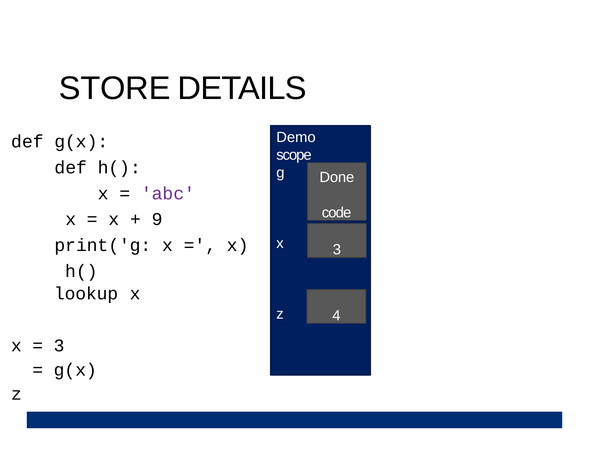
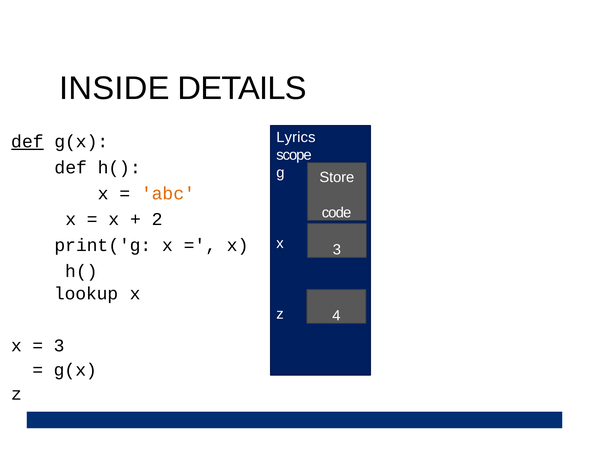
STORE: STORE -> INSIDE
Demo: Demo -> Lyrics
def at (27, 142) underline: none -> present
Done: Done -> Store
abc colour: purple -> orange
9: 9 -> 2
